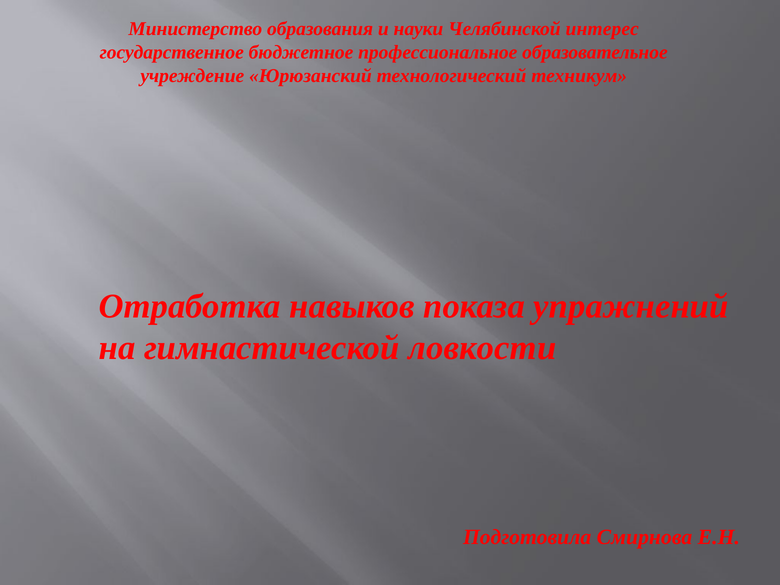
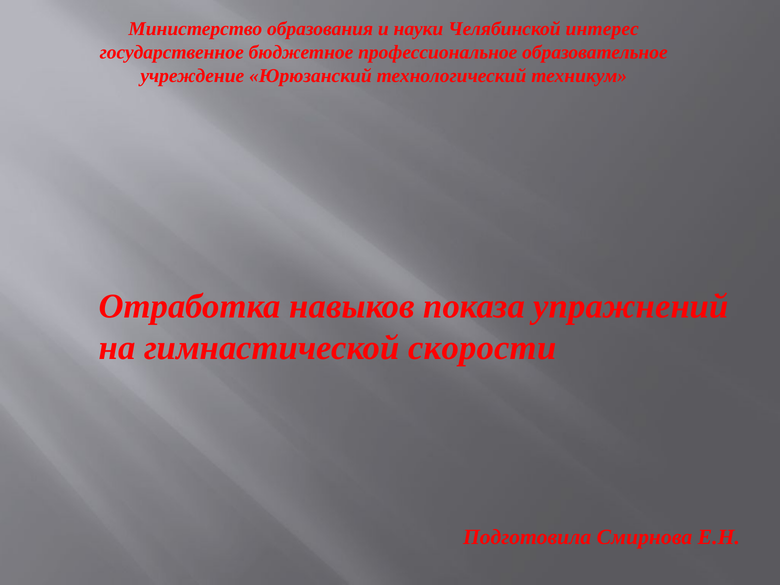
ловкости: ловкости -> скорости
